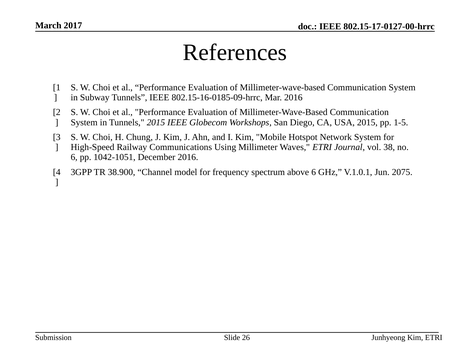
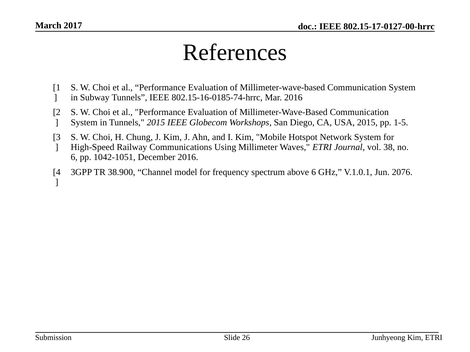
802.15-16-0185-09-hrrc: 802.15-16-0185-09-hrrc -> 802.15-16-0185-74-hrrc
2075: 2075 -> 2076
